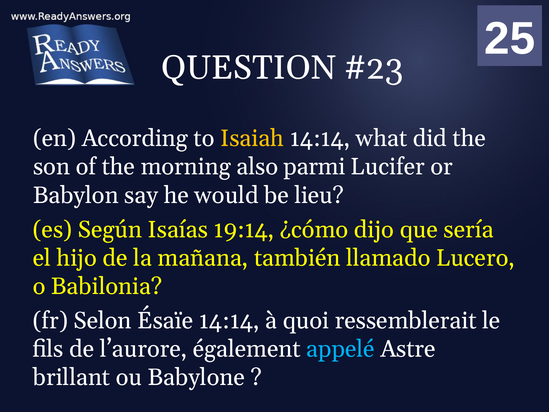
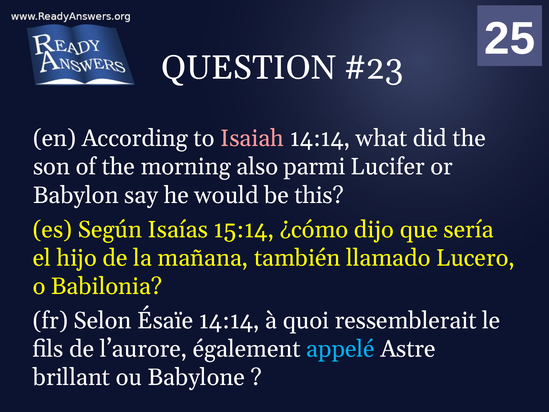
Isaiah colour: yellow -> pink
lieu: lieu -> this
19:14: 19:14 -> 15:14
